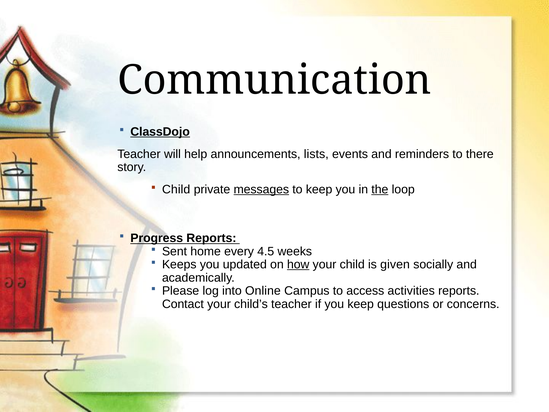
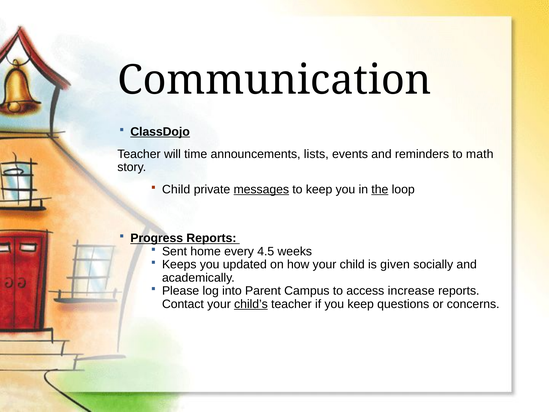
help: help -> time
there: there -> math
how underline: present -> none
Online: Online -> Parent
activities: activities -> increase
child’s underline: none -> present
